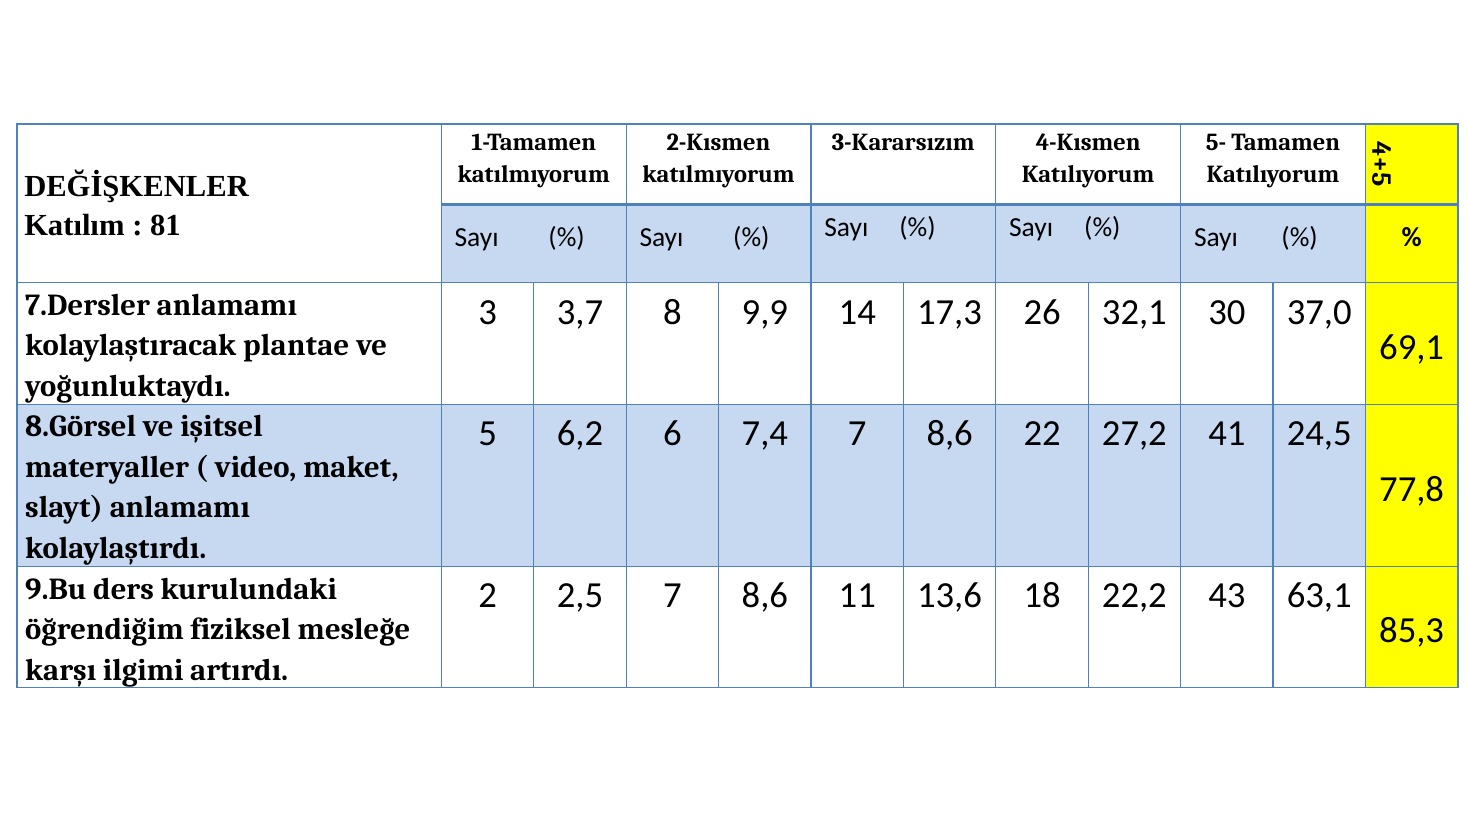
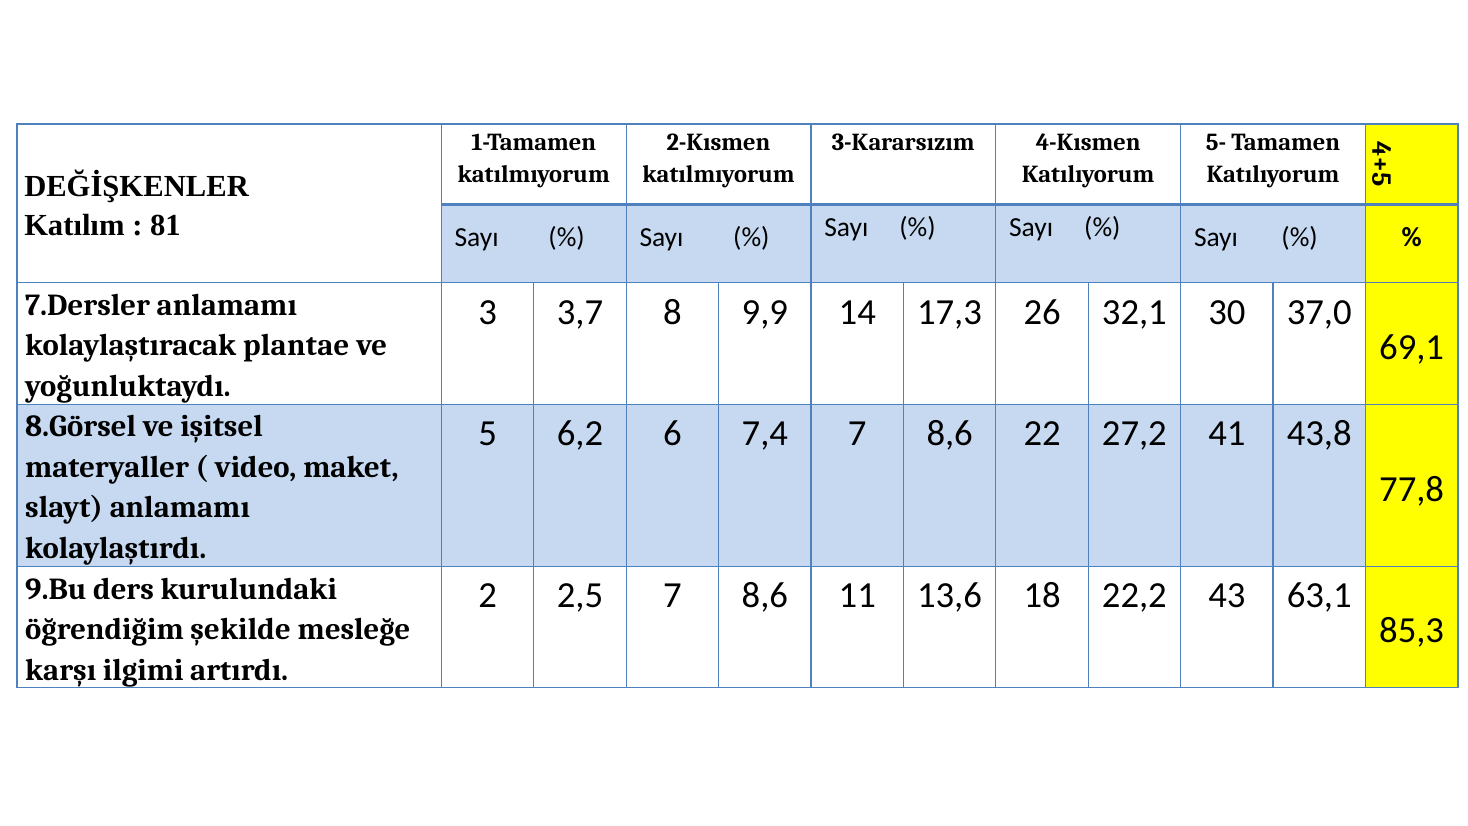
24,5: 24,5 -> 43,8
fiziksel: fiziksel -> şekilde
